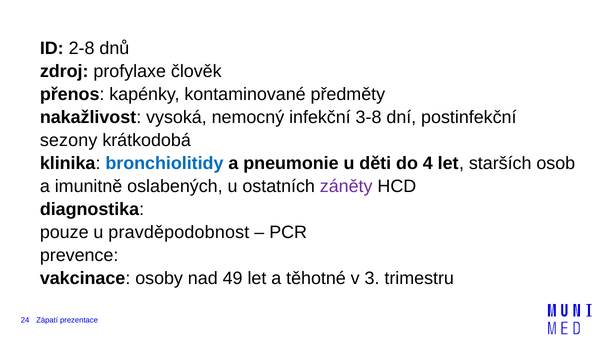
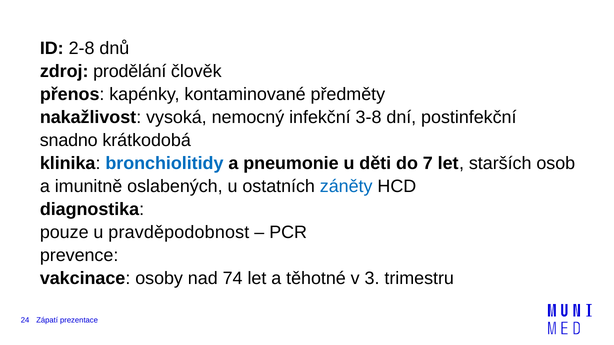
profylaxe: profylaxe -> prodělání
sezony: sezony -> snadno
4: 4 -> 7
záněty colour: purple -> blue
49: 49 -> 74
